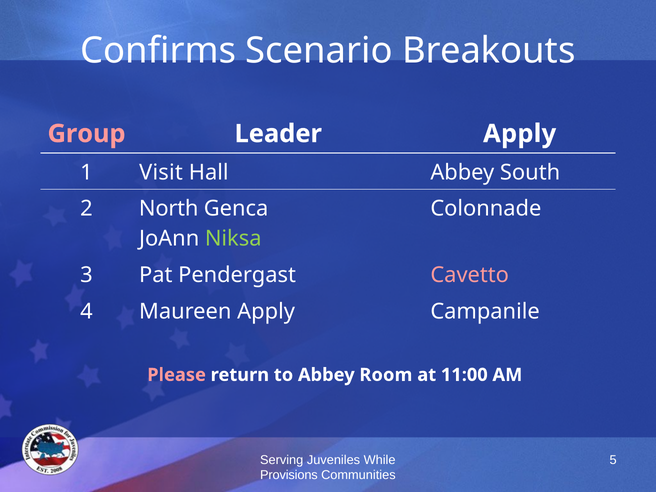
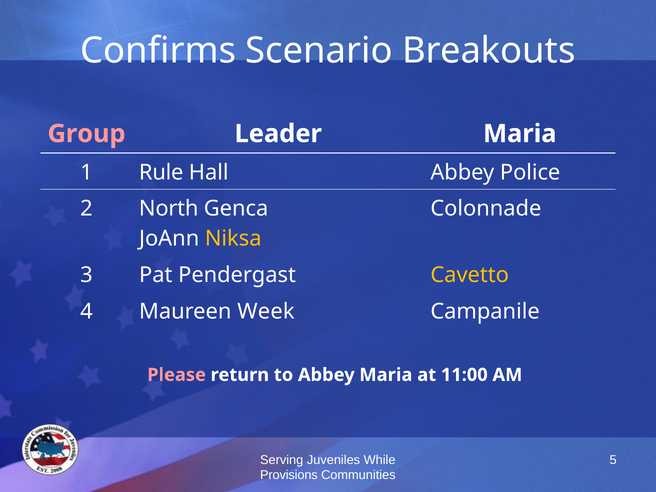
Leader Apply: Apply -> Maria
Visit: Visit -> Rule
South: South -> Police
Niksa colour: light green -> yellow
Cavetto colour: pink -> yellow
Maureen Apply: Apply -> Week
Abbey Room: Room -> Maria
